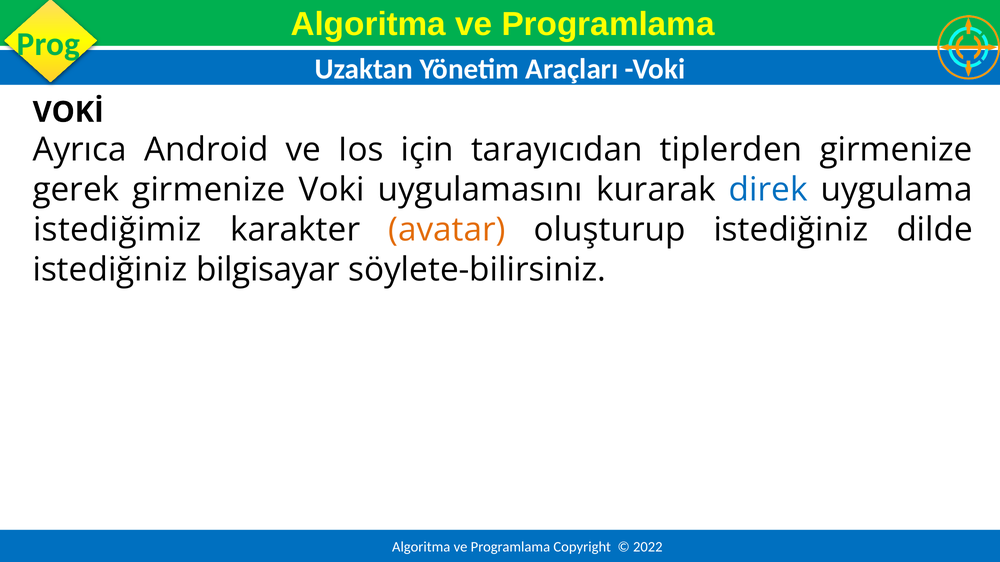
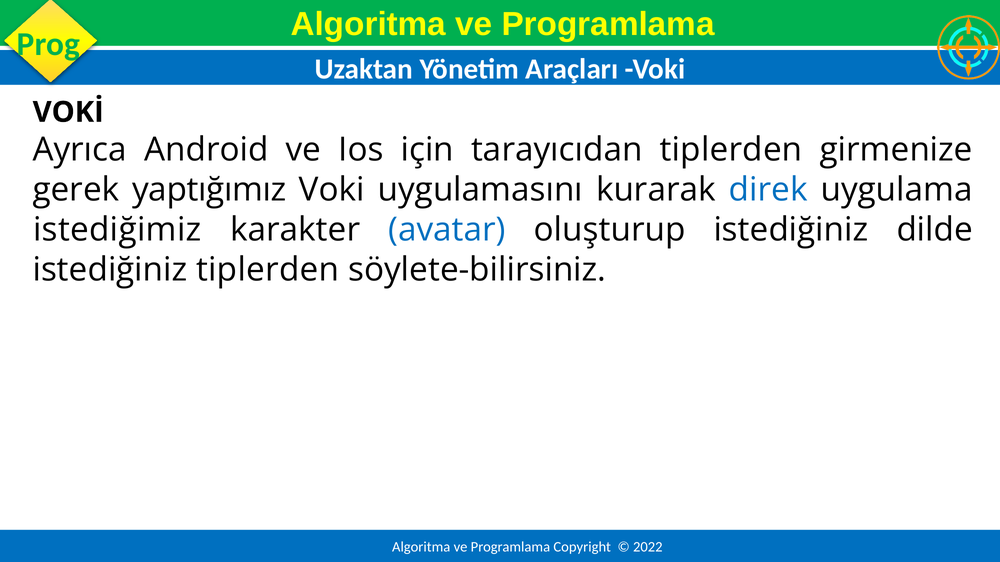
gerek girmenize: girmenize -> yaptığımız
avatar colour: orange -> blue
istediğiniz bilgisayar: bilgisayar -> tiplerden
